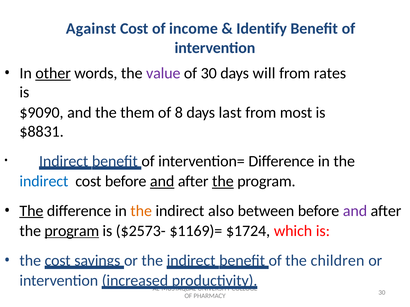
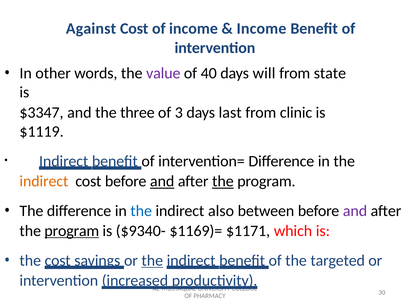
Identify at (262, 29): Identify -> Income
other underline: present -> none
of 30: 30 -> 40
rates: rates -> state
$9090: $9090 -> $3347
them: them -> three
8: 8 -> 3
most: most -> clinic
$8831: $8831 -> $1119
indirect at (44, 182) colour: blue -> orange
The at (31, 211) underline: present -> none
the at (141, 211) colour: orange -> blue
$2573-: $2573- -> $9340-
$1724: $1724 -> $1171
the at (152, 261) underline: none -> present
children: children -> targeted
